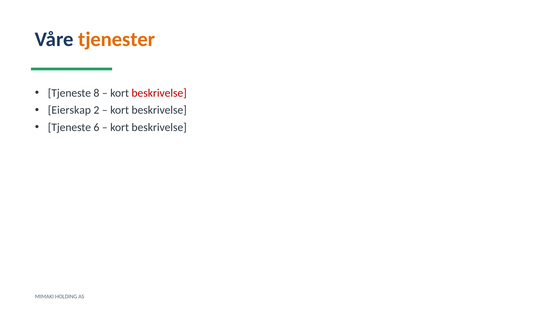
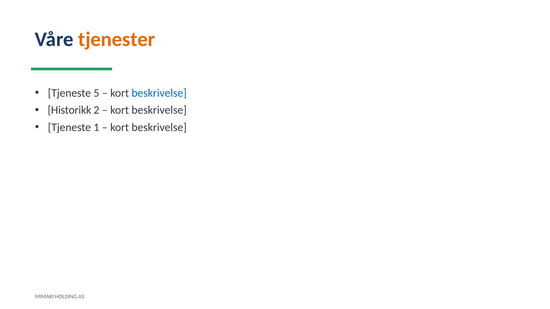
8: 8 -> 5
beskrivelse at (159, 93) colour: red -> blue
Eierskap: Eierskap -> Historikk
6: 6 -> 1
